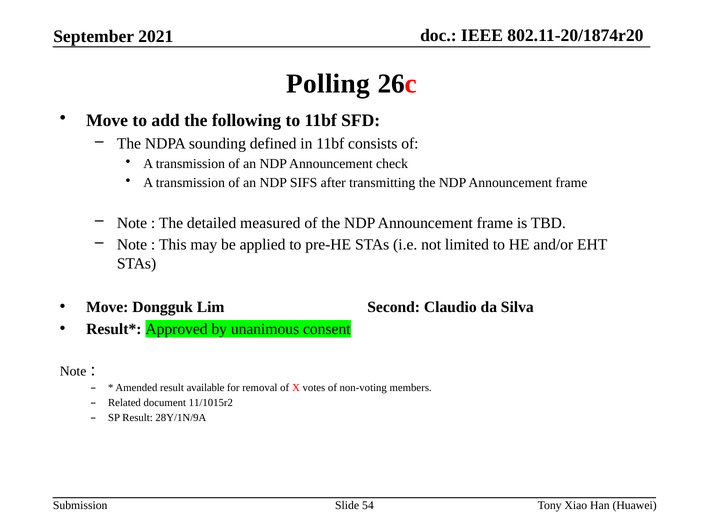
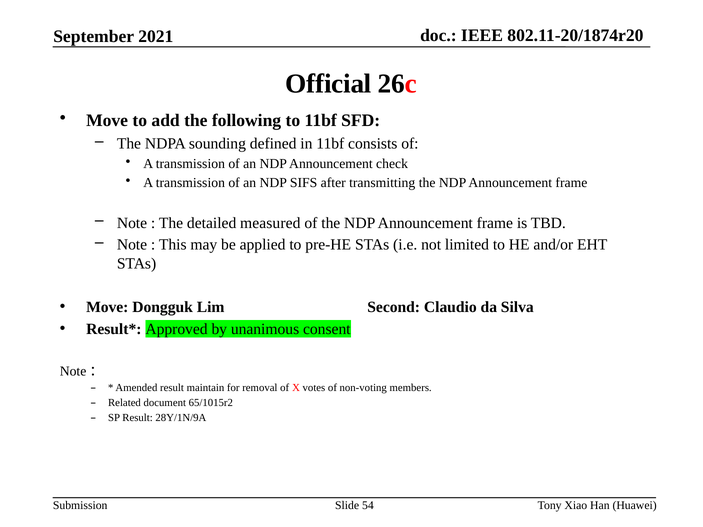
Polling: Polling -> Official
available: available -> maintain
11/1015r2: 11/1015r2 -> 65/1015r2
